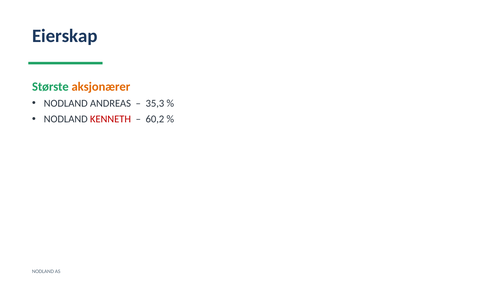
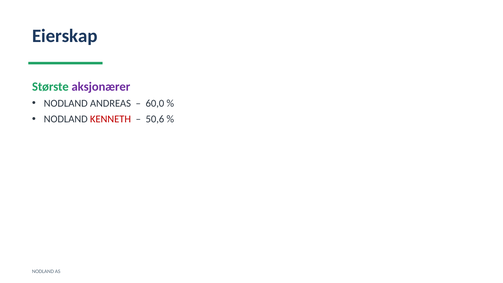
aksjonærer colour: orange -> purple
35,3: 35,3 -> 60,0
60,2: 60,2 -> 50,6
